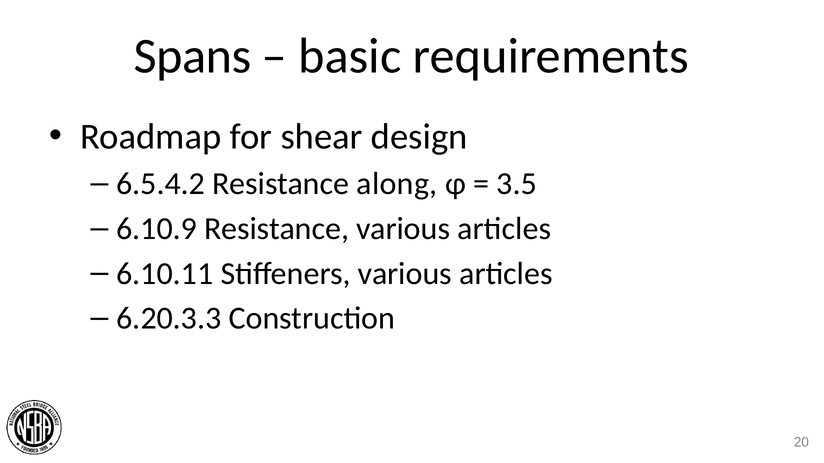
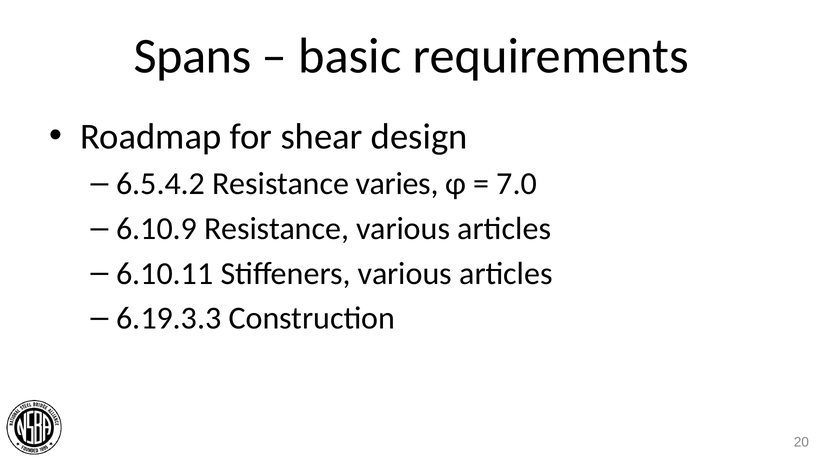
along: along -> varies
3.5: 3.5 -> 7.0
6.20.3.3: 6.20.3.3 -> 6.19.3.3
